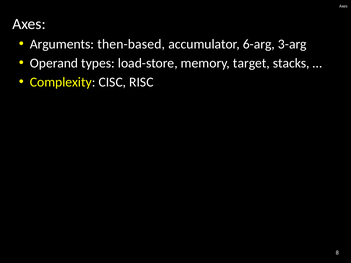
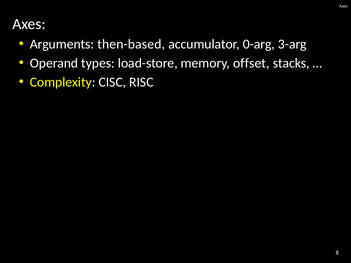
6-arg: 6-arg -> 0-arg
target: target -> offset
